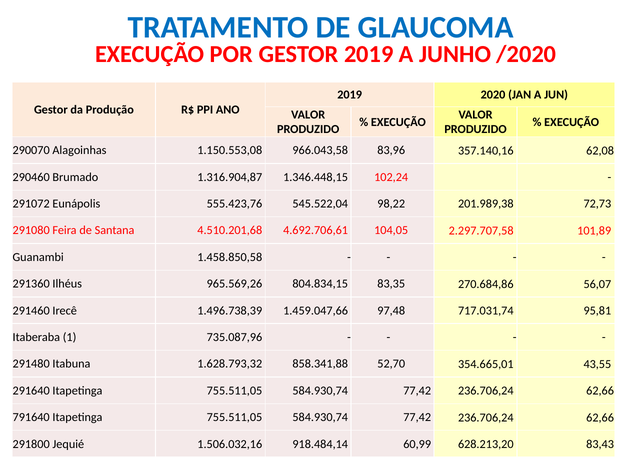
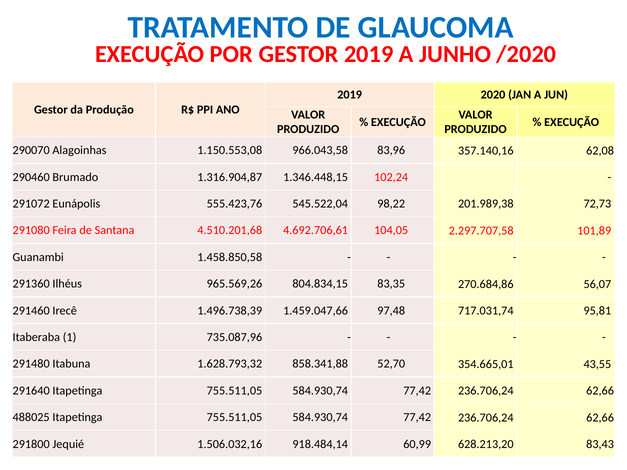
791640: 791640 -> 488025
